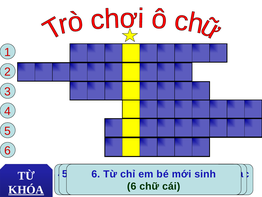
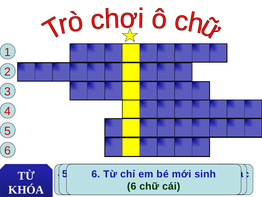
KHÓA underline: present -> none
